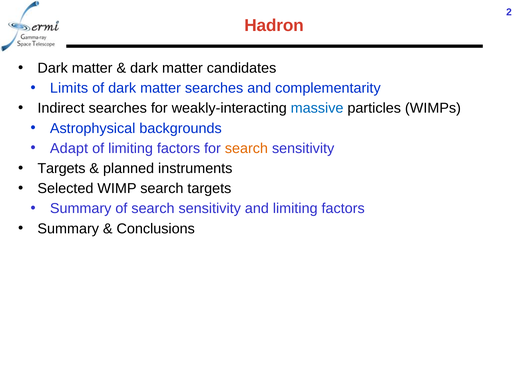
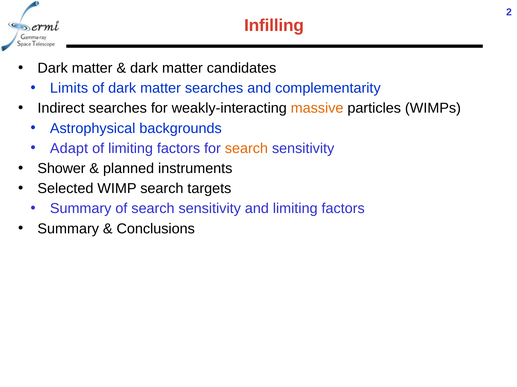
Hadron: Hadron -> Infilling
massive colour: blue -> orange
Targets at (61, 169): Targets -> Shower
